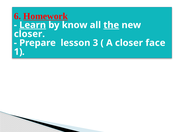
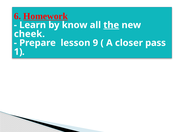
Learn underline: present -> none
closer at (29, 34): closer -> cheek
3: 3 -> 9
face: face -> pass
